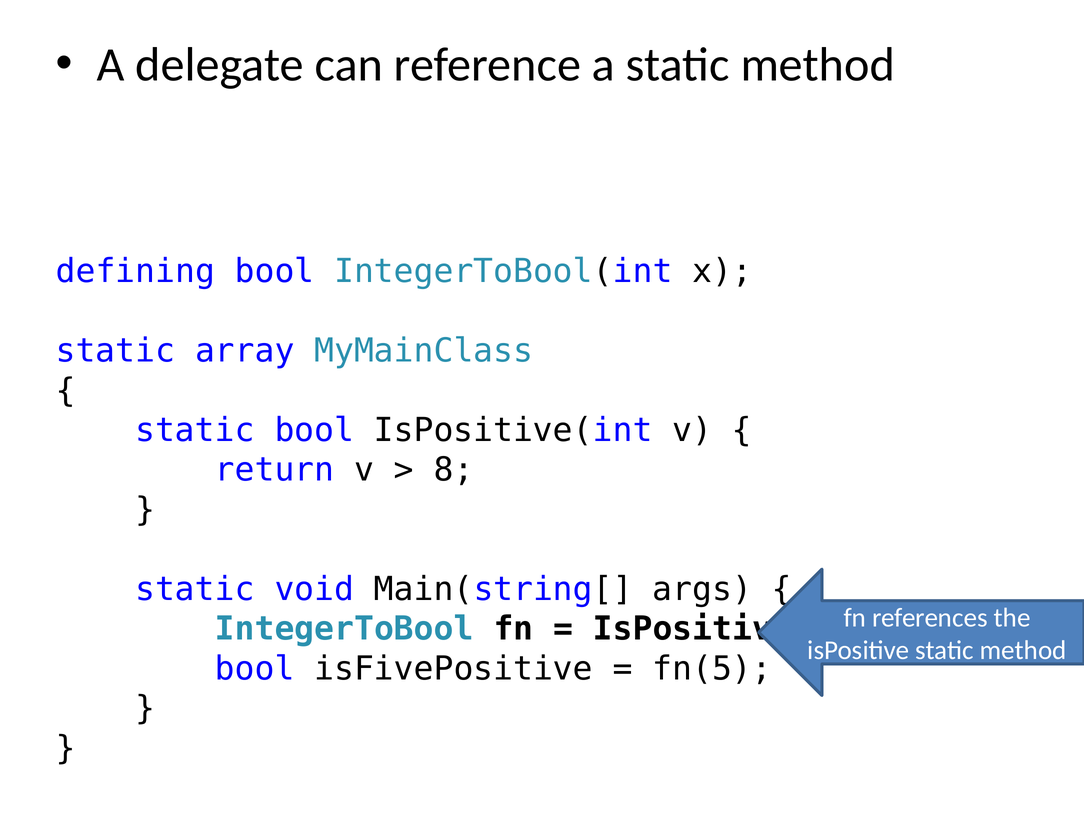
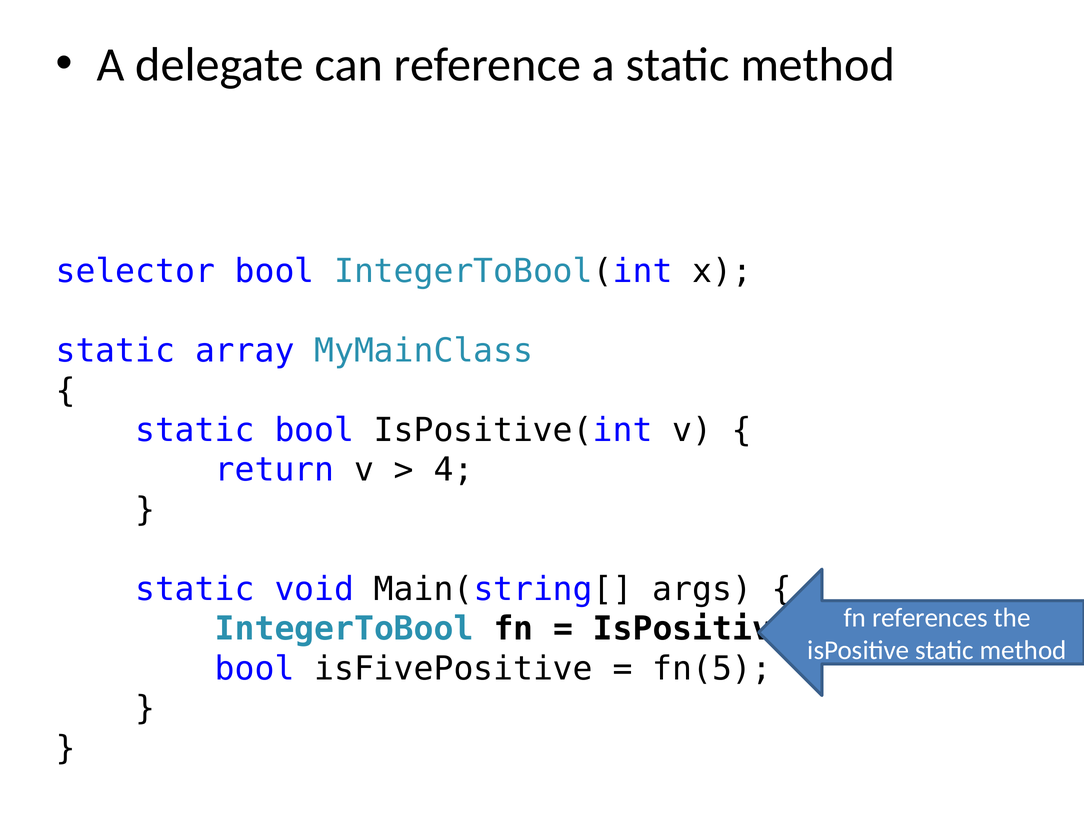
defining: defining -> selector
8: 8 -> 4
